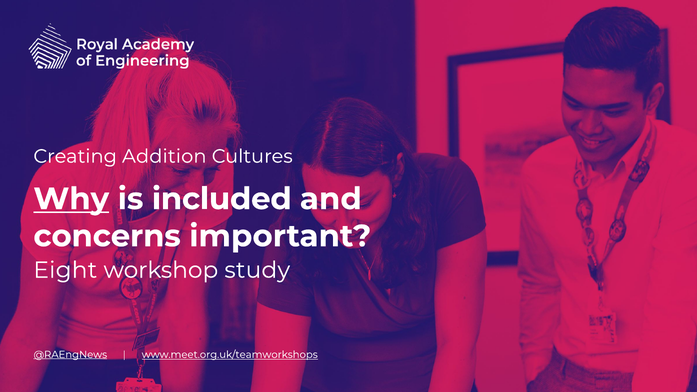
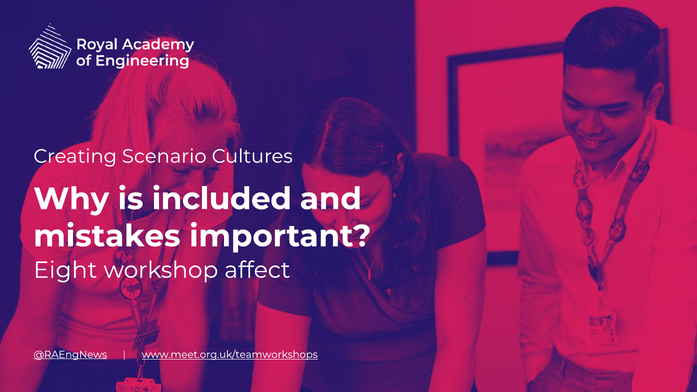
Addition: Addition -> Scenario
Why underline: present -> none
concerns: concerns -> mistakes
study: study -> affect
